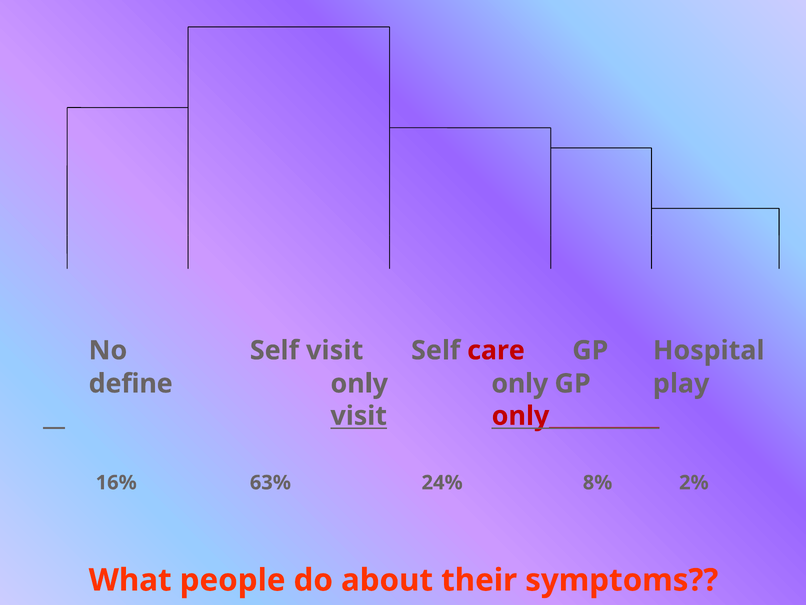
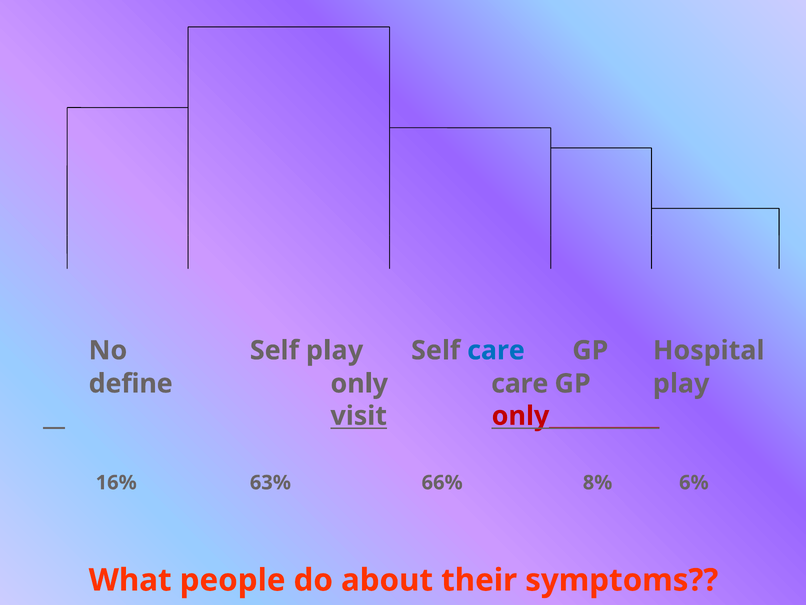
Self visit: visit -> play
care at (496, 350) colour: red -> blue
only only: only -> care
24%: 24% -> 66%
2%: 2% -> 6%
